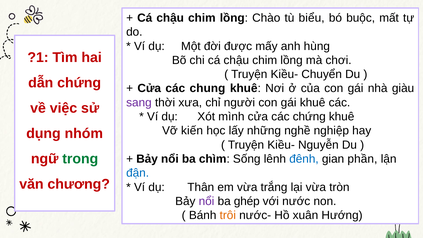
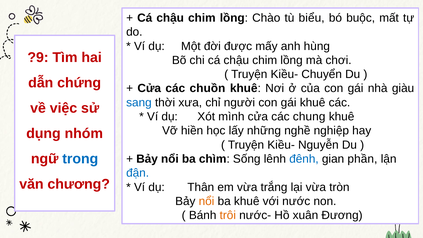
?1: ?1 -> ?9
chung: chung -> chuồn
sang colour: purple -> blue
các chứng: chứng -> chung
kiến: kiến -> hiền
trong colour: green -> blue
nổi at (207, 201) colour: purple -> orange
ba ghép: ghép -> khuê
Hướng: Hướng -> Đương
